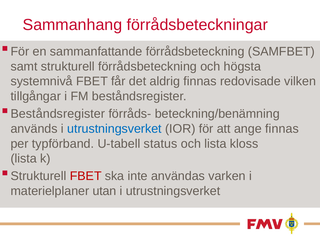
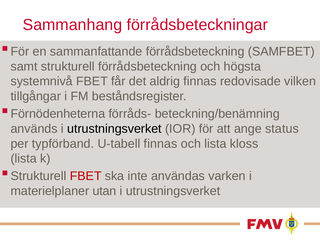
Beståndsregister at (58, 114): Beståndsregister -> Förnödenheterna
utrustningsverket at (114, 129) colour: blue -> black
ange finnas: finnas -> status
U-tabell status: status -> finnas
